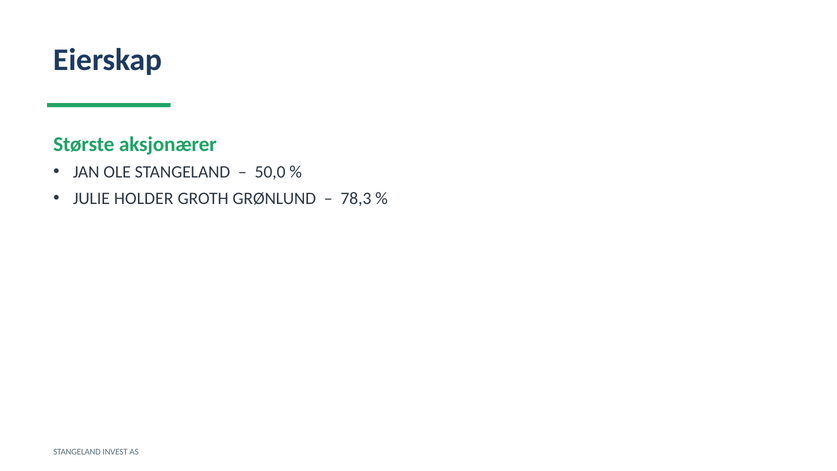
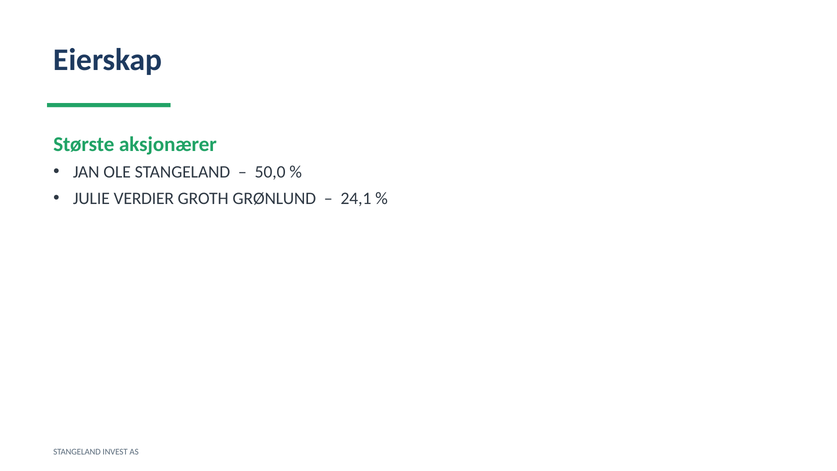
HOLDER: HOLDER -> VERDIER
78,3: 78,3 -> 24,1
